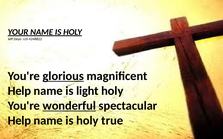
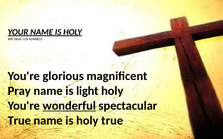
glorious underline: present -> none
Help at (19, 91): Help -> Pray
Help at (19, 121): Help -> True
